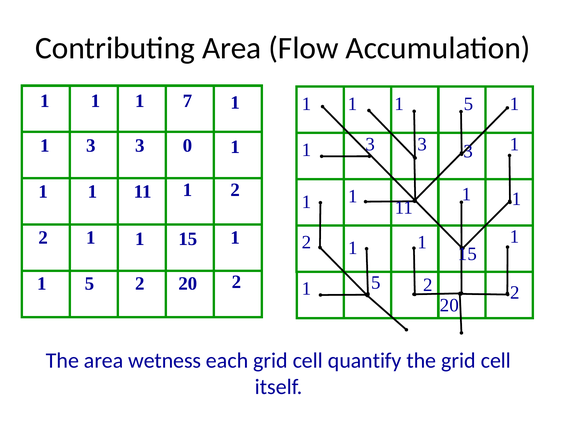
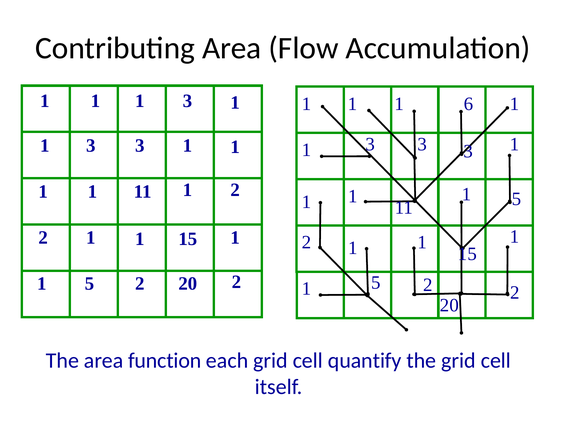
7 at (188, 101): 7 -> 3
5 at (468, 104): 5 -> 6
3 3 0: 0 -> 1
11 1: 1 -> 5
wetness: wetness -> function
